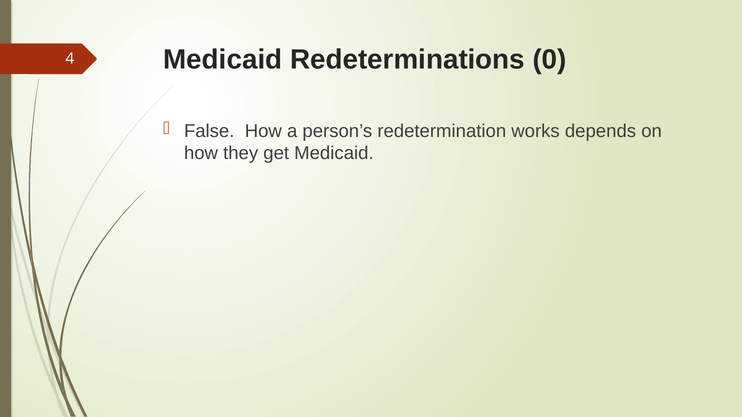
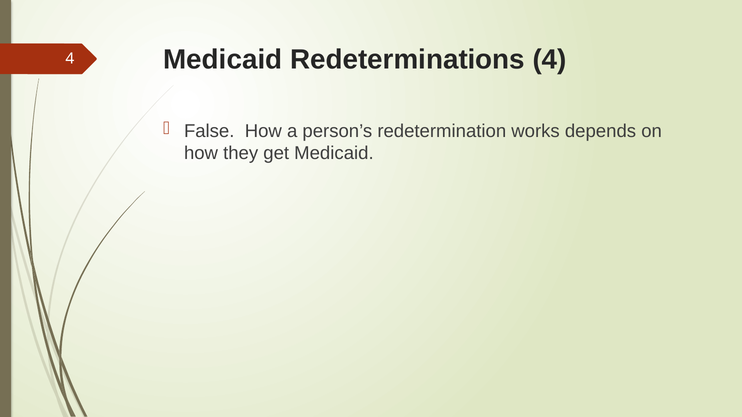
Redeterminations 0: 0 -> 4
